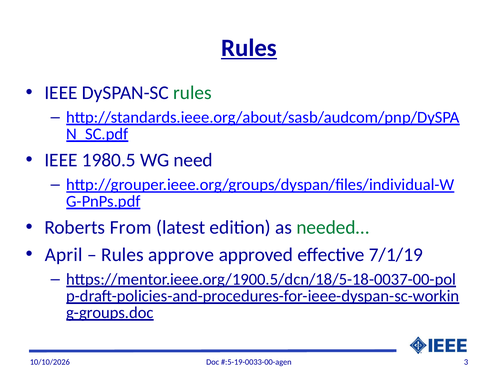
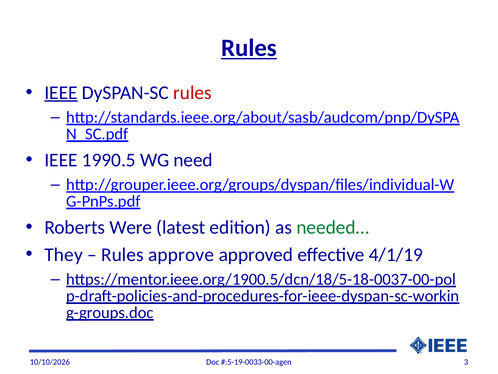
IEEE at (61, 93) underline: none -> present
rules at (192, 93) colour: green -> red
1980.5: 1980.5 -> 1990.5
From: From -> Were
April: April -> They
7/1/19: 7/1/19 -> 4/1/19
